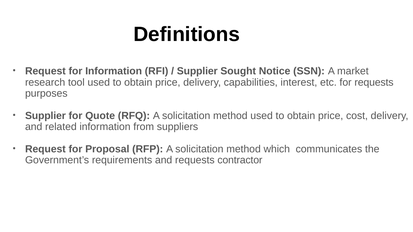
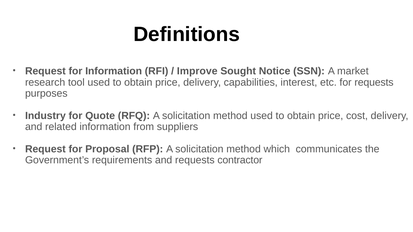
Supplier at (197, 71): Supplier -> Improve
Supplier at (45, 116): Supplier -> Industry
